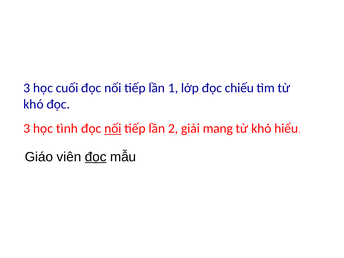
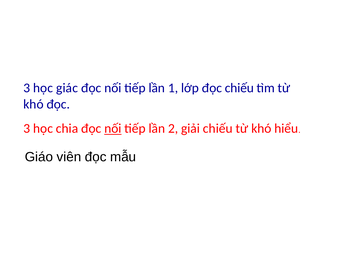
cuối: cuối -> giác
tình: tình -> chia
giải mang: mang -> chiếu
đọc at (96, 157) underline: present -> none
